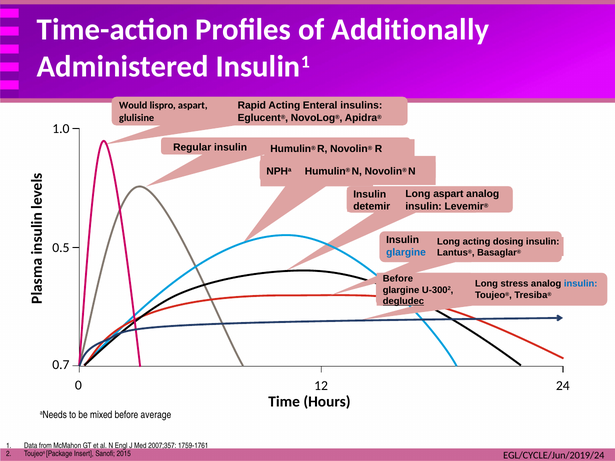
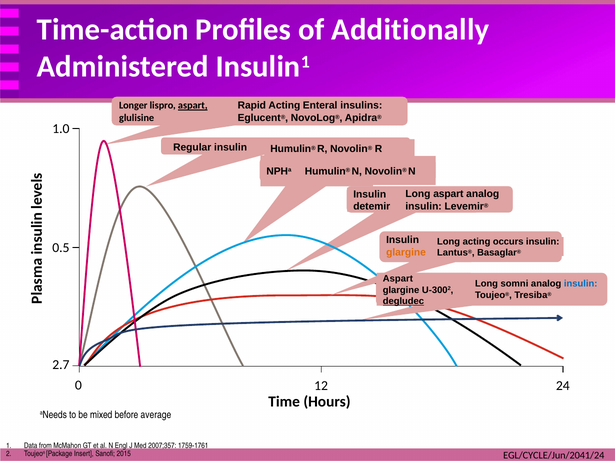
Would: Would -> Longer
aspart at (193, 106) underline: none -> present
dosing: dosing -> occurs
glargine at (406, 252) colour: blue -> orange
Before at (398, 279): Before -> Aspart
stress: stress -> somni
0.7: 0.7 -> 2.7
EGL/CYCLE/Jun/2019/24: EGL/CYCLE/Jun/2019/24 -> EGL/CYCLE/Jun/2041/24
